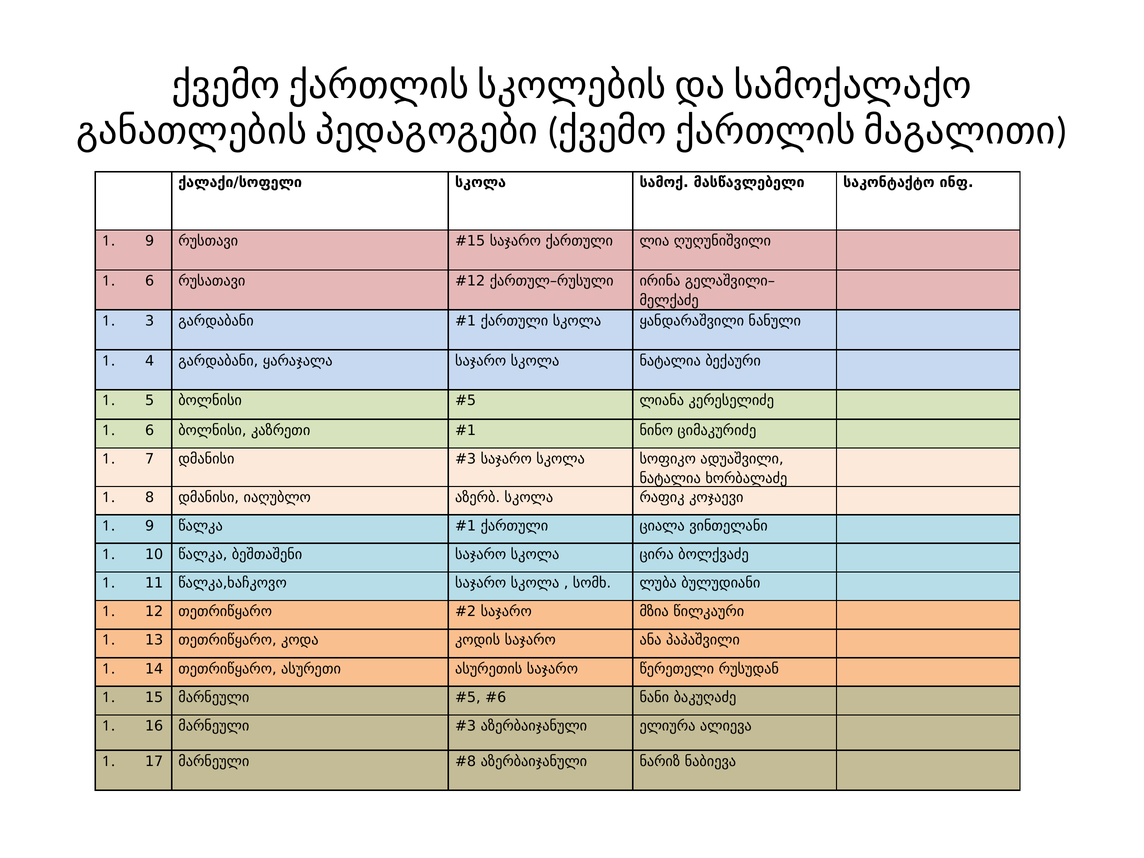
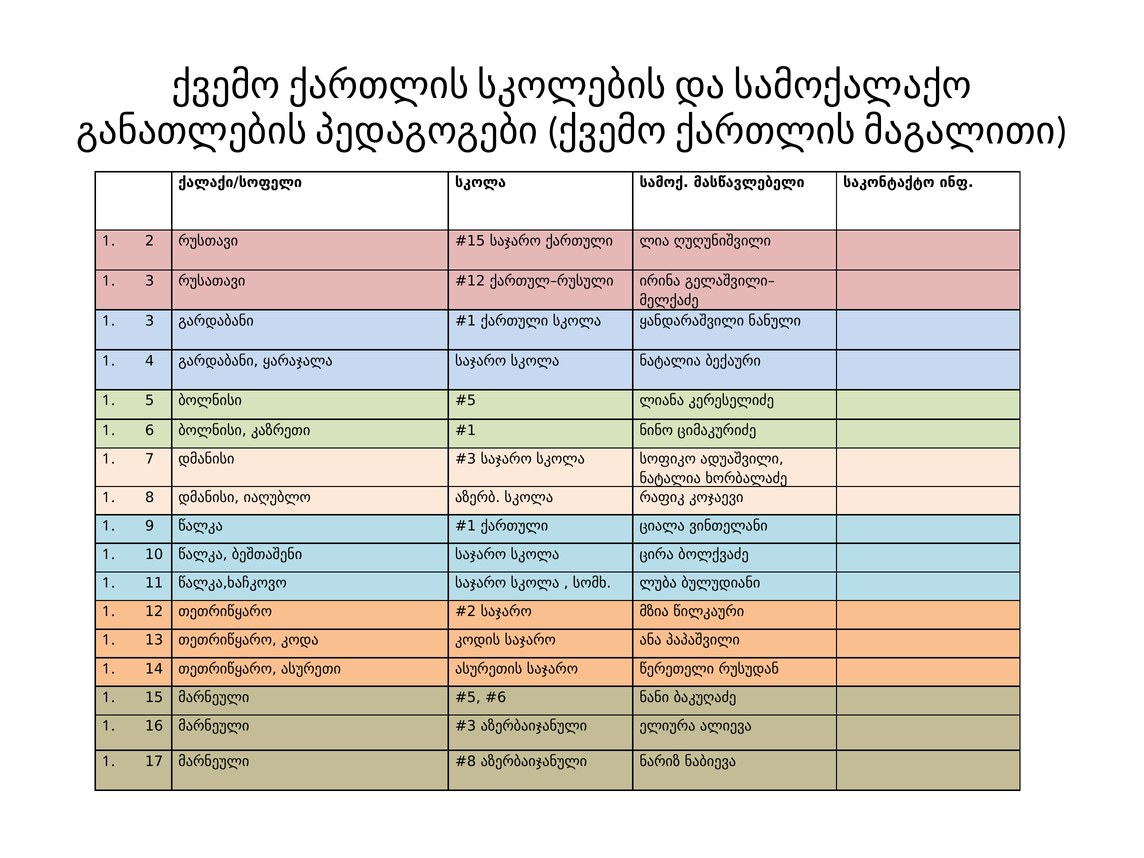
9 at (150, 241): 9 -> 2
6 at (150, 281): 6 -> 3
